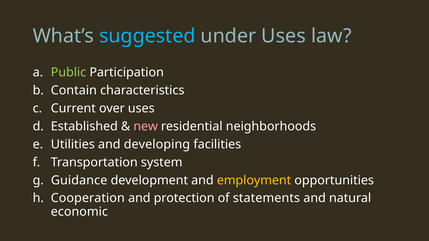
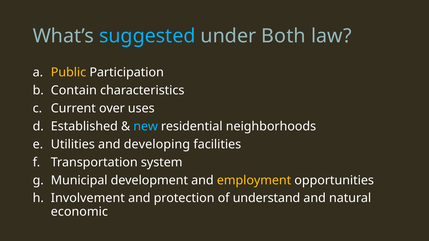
under Uses: Uses -> Both
Public colour: light green -> yellow
new colour: pink -> light blue
Guidance: Guidance -> Municipal
Cooperation: Cooperation -> Involvement
statements: statements -> understand
